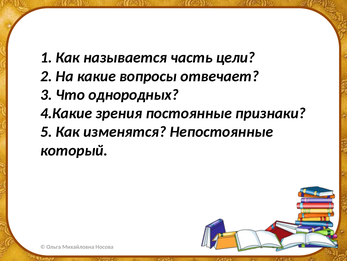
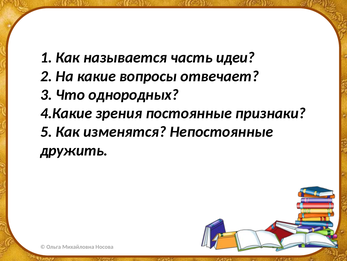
цели: цели -> идеи
который: который -> дружить
